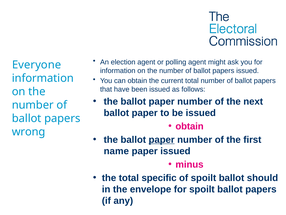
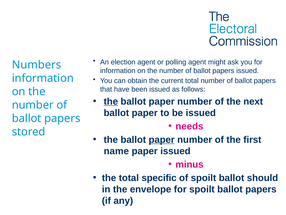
Everyone: Everyone -> Numbers
the at (111, 101) underline: none -> present
obtain at (190, 126): obtain -> needs
wrong: wrong -> stored
